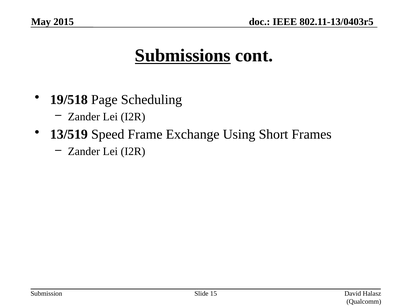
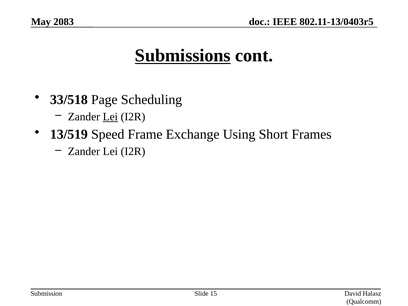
2015: 2015 -> 2083
19/518: 19/518 -> 33/518
Lei at (110, 117) underline: none -> present
